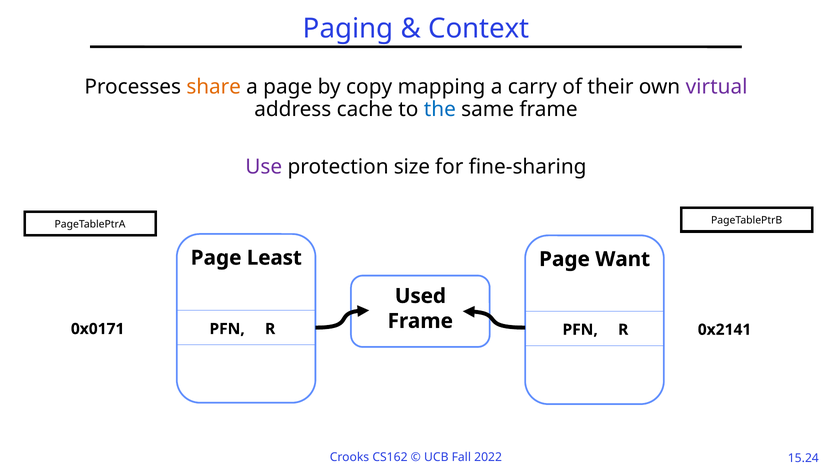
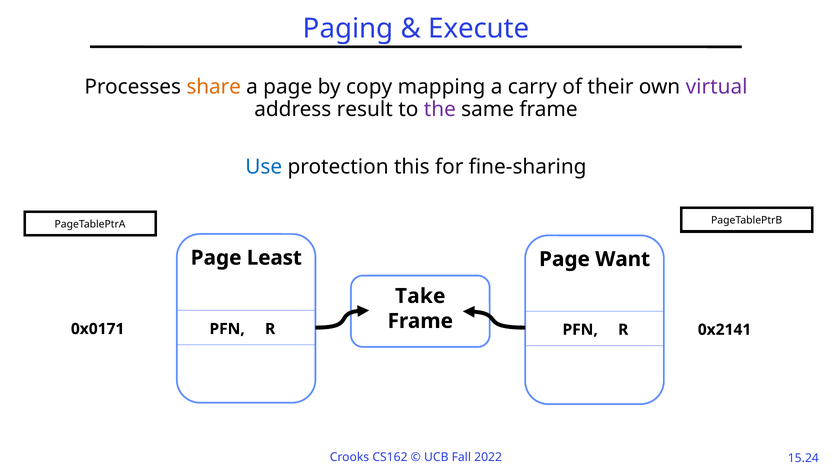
Context: Context -> Execute
cache: cache -> result
the colour: blue -> purple
Use colour: purple -> blue
size: size -> this
Used: Used -> Take
